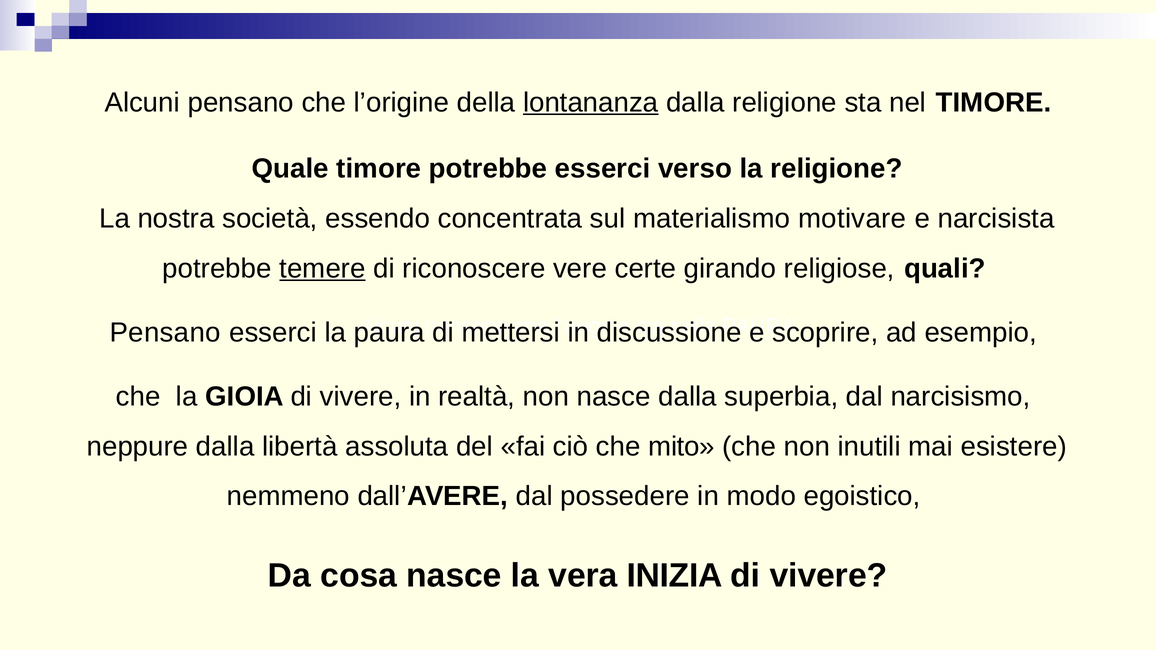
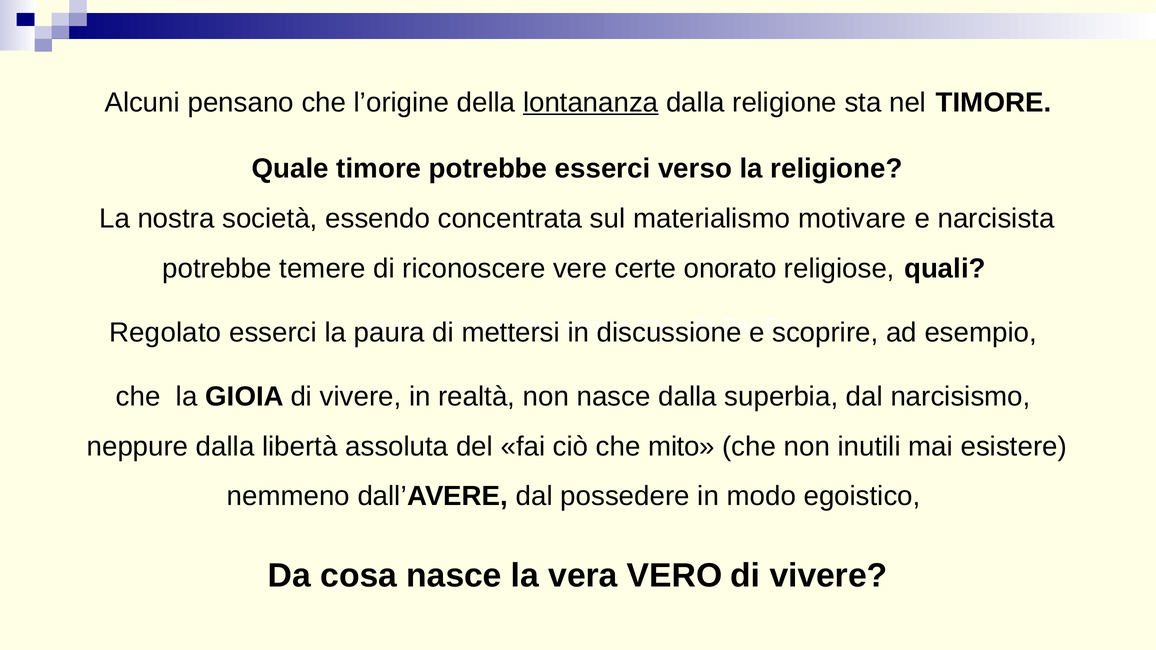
temere underline: present -> none
girando: girando -> onorato
Pensano at (165, 333): Pensano -> Regolato
INIZIA: INIZIA -> VERO
